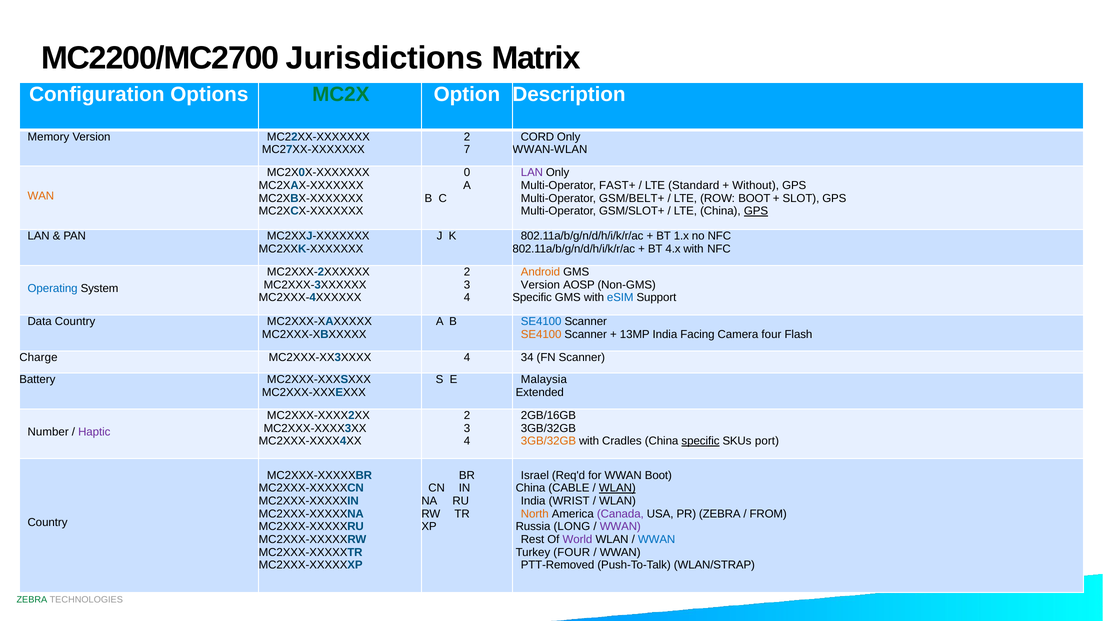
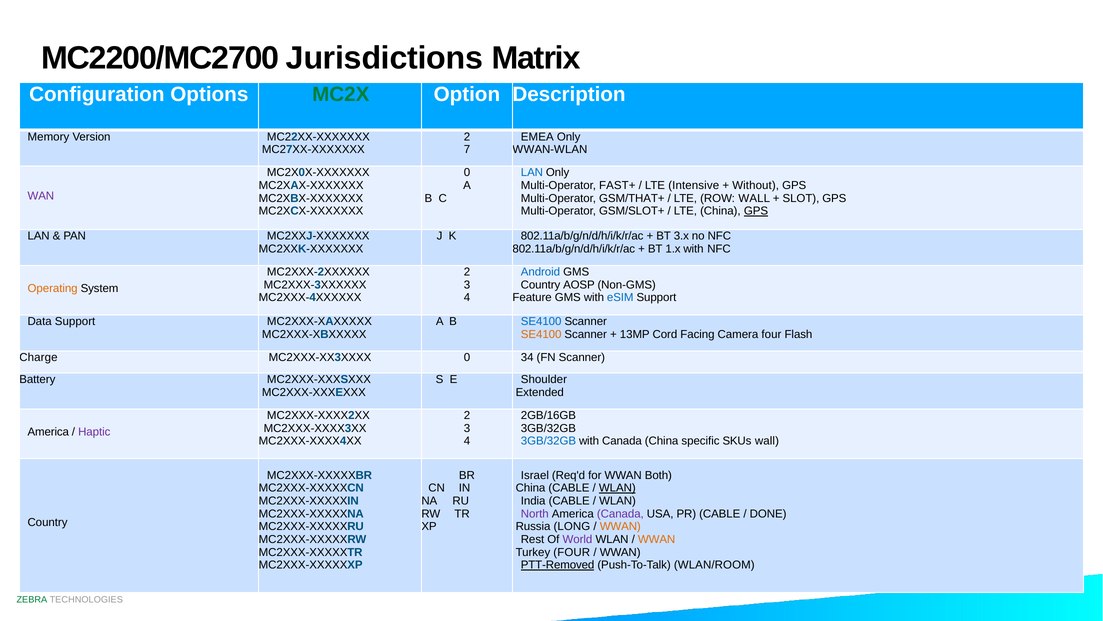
CORD: CORD -> EMEA
LAN at (532, 172) colour: purple -> blue
Standard: Standard -> Intensive
WAN colour: orange -> purple
GSM/BELT+: GSM/BELT+ -> GSM/THAT+
ROW BOOT: BOOT -> WALL
1.x: 1.x -> 3.x
4.x: 4.x -> 1.x
Android colour: orange -> blue
Version at (540, 285): Version -> Country
Operating colour: blue -> orange
Specific at (532, 297): Specific -> Feature
Data Country: Country -> Support
13MP India: India -> Cord
MC2XXX-XX3XXXX 4: 4 -> 0
Malaysia: Malaysia -> Shoulder
Number at (48, 431): Number -> America
3GB/32GB at (548, 441) colour: orange -> blue
with Cradles: Cradles -> Canada
specific at (700, 441) underline: present -> none
SKUs port: port -> wall
WWAN Boot: Boot -> Both
India WRIST: WRIST -> CABLE
North colour: orange -> purple
PR ZEBRA: ZEBRA -> CABLE
FROM: FROM -> DONE
WWAN at (620, 526) colour: purple -> orange
WWAN at (657, 539) colour: blue -> orange
PTT-Removed underline: none -> present
WLAN/STRAP: WLAN/STRAP -> WLAN/ROOM
